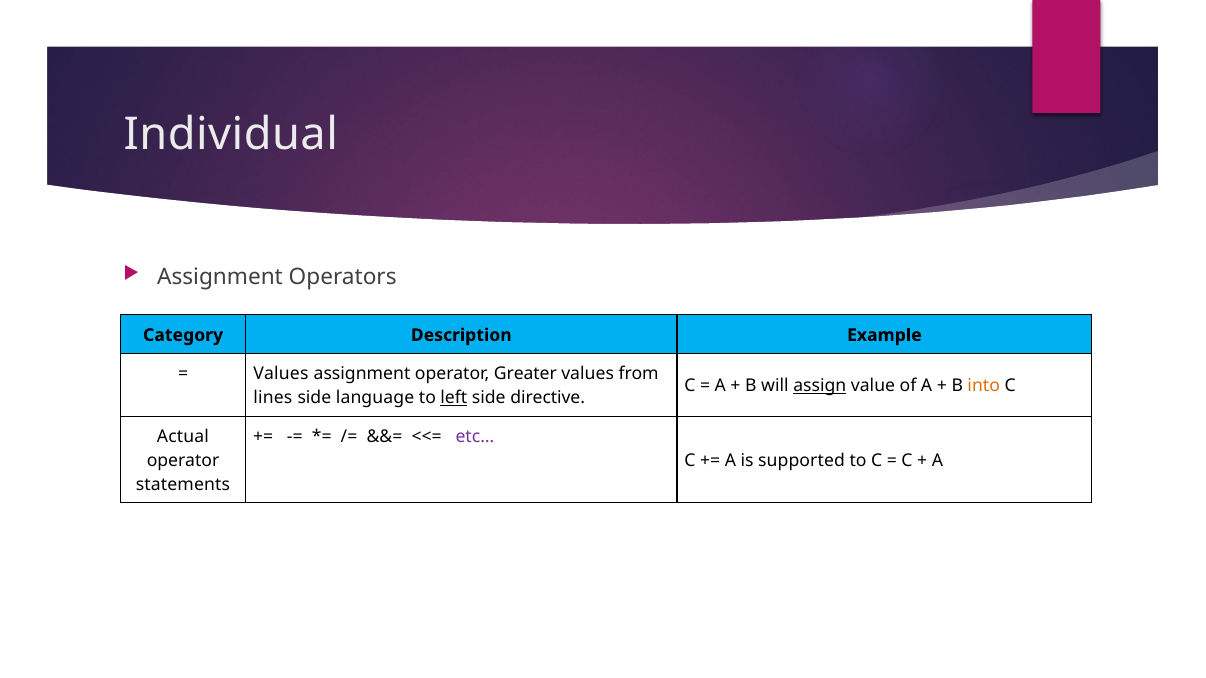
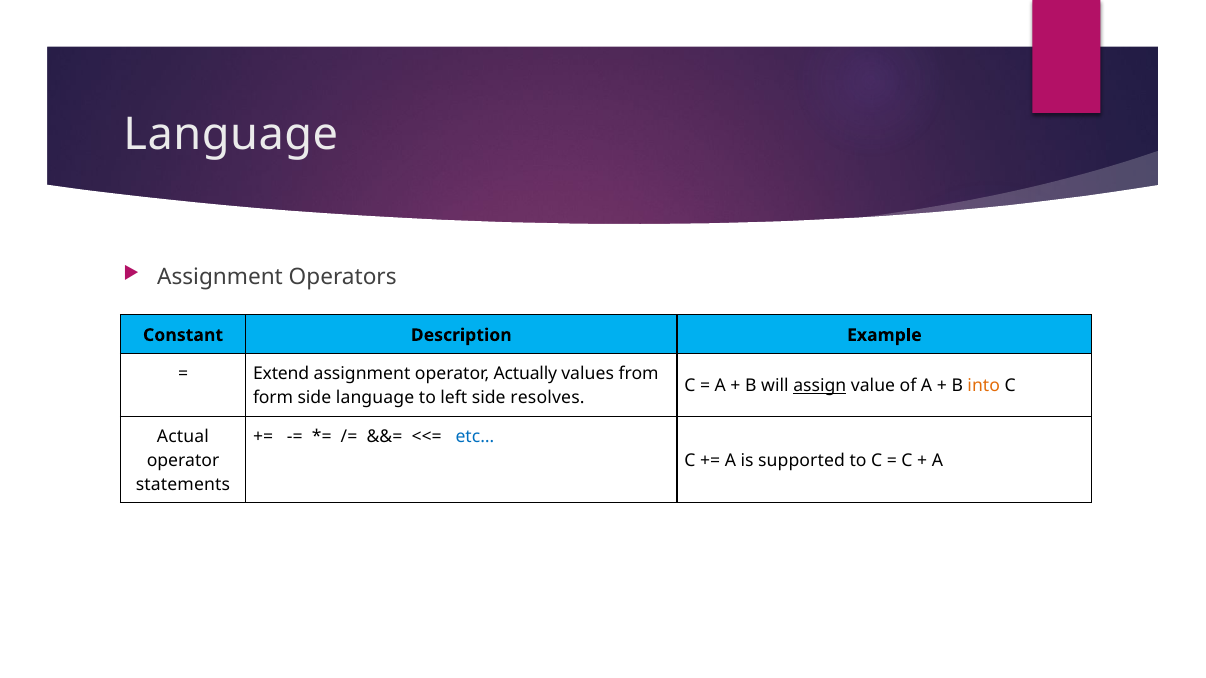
Individual at (231, 134): Individual -> Language
Category: Category -> Constant
Values at (281, 374): Values -> Extend
Greater: Greater -> Actually
lines: lines -> form
left underline: present -> none
directive: directive -> resolves
etc… colour: purple -> blue
